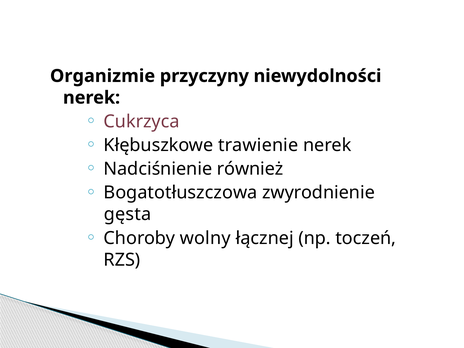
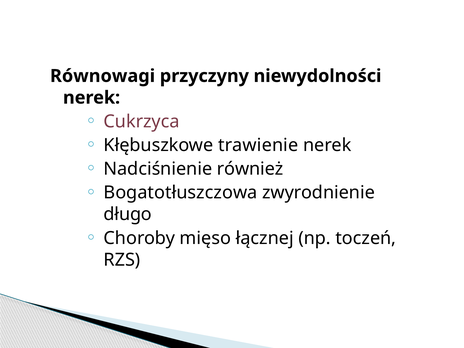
Organizmie: Organizmie -> Równowagi
gęsta: gęsta -> długo
wolny: wolny -> mięso
